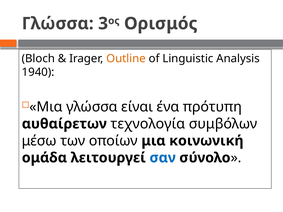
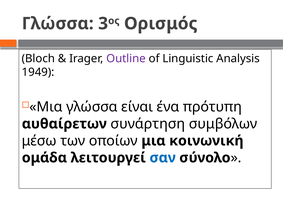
Outline colour: orange -> purple
1940: 1940 -> 1949
τεχνολογία: τεχνολογία -> συνάρτηση
